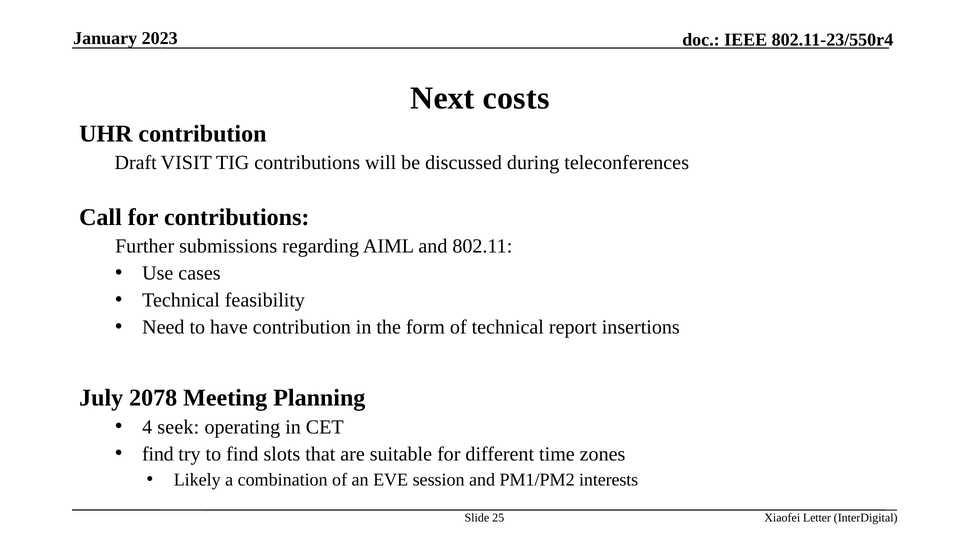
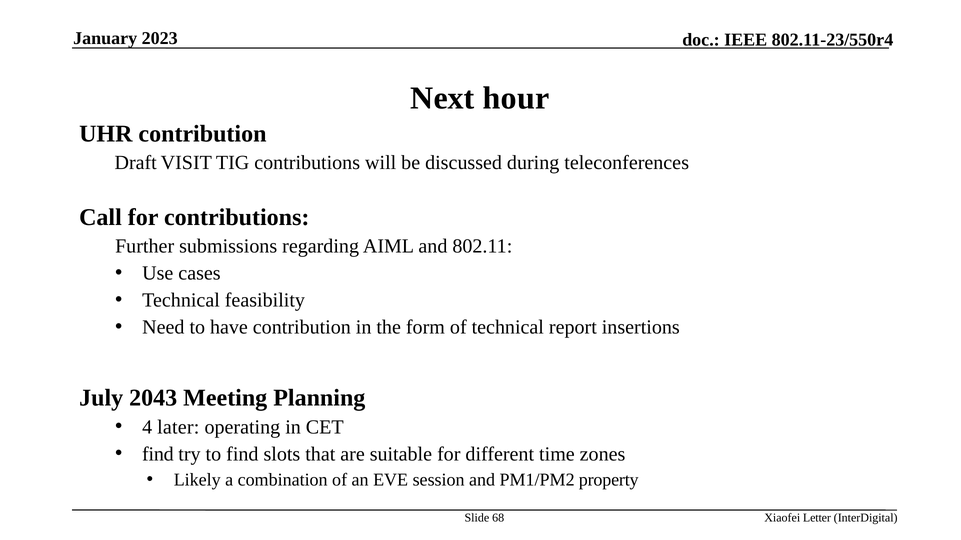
costs: costs -> hour
2078: 2078 -> 2043
seek: seek -> later
interests: interests -> property
25: 25 -> 68
